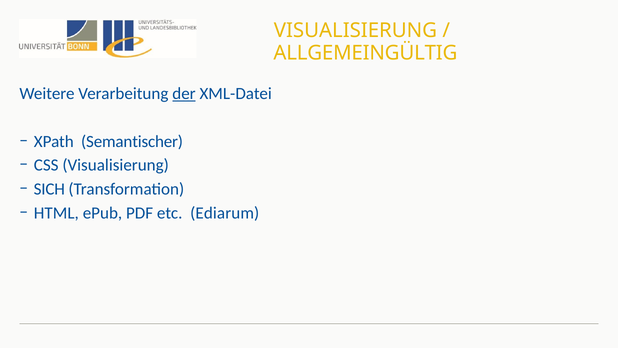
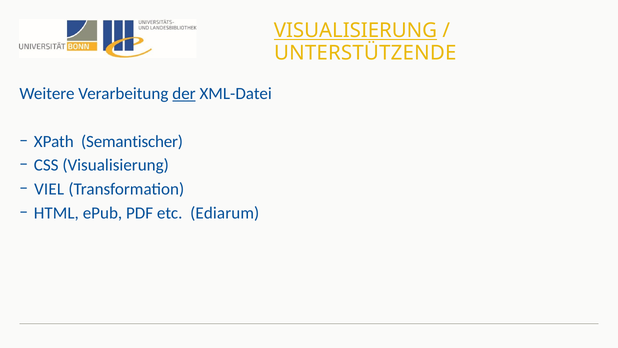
VISUALISIERUNG at (355, 31) underline: none -> present
ALLGEMEINGÜLTIG: ALLGEMEINGÜLTIG -> UNTERSTÜTZENDE
SICH: SICH -> VIEL
